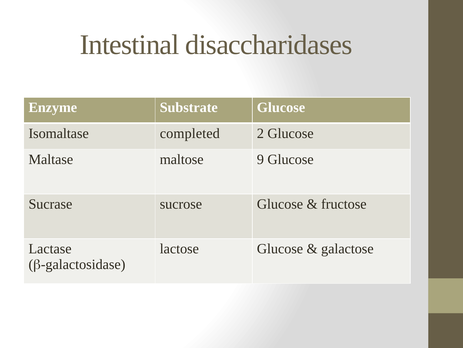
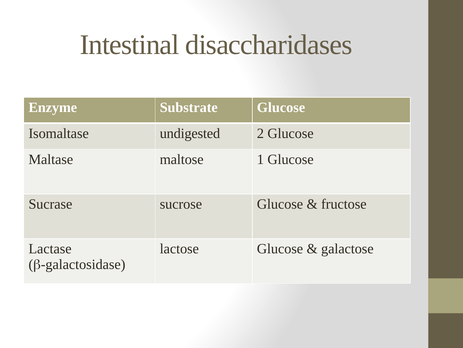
completed: completed -> undigested
9: 9 -> 1
